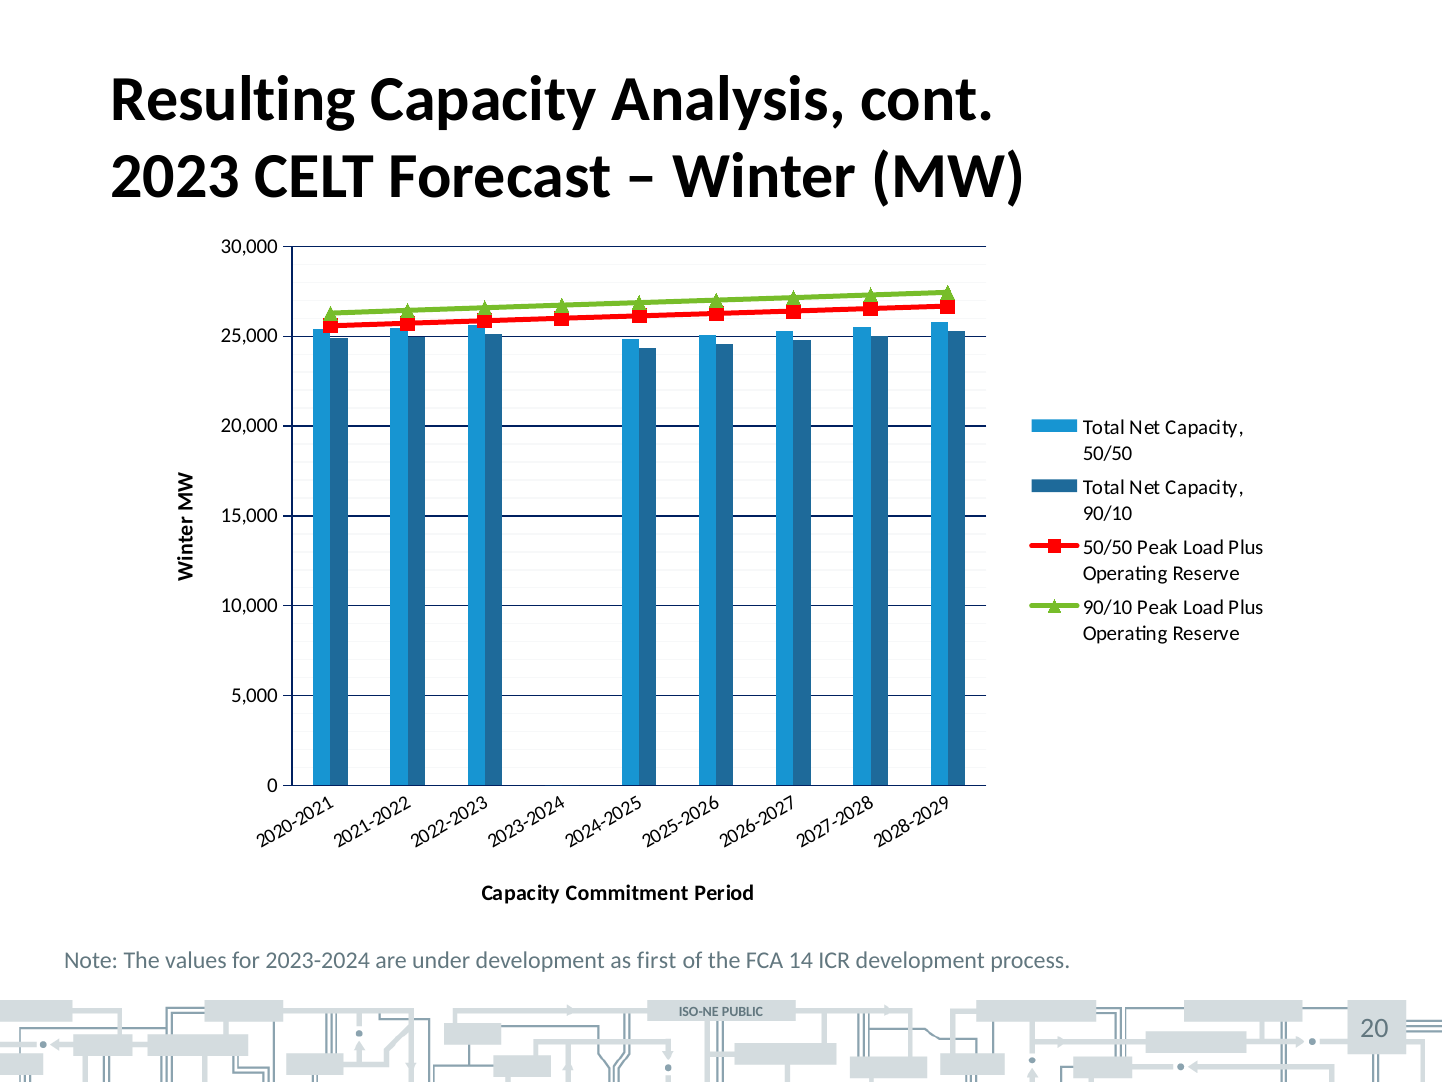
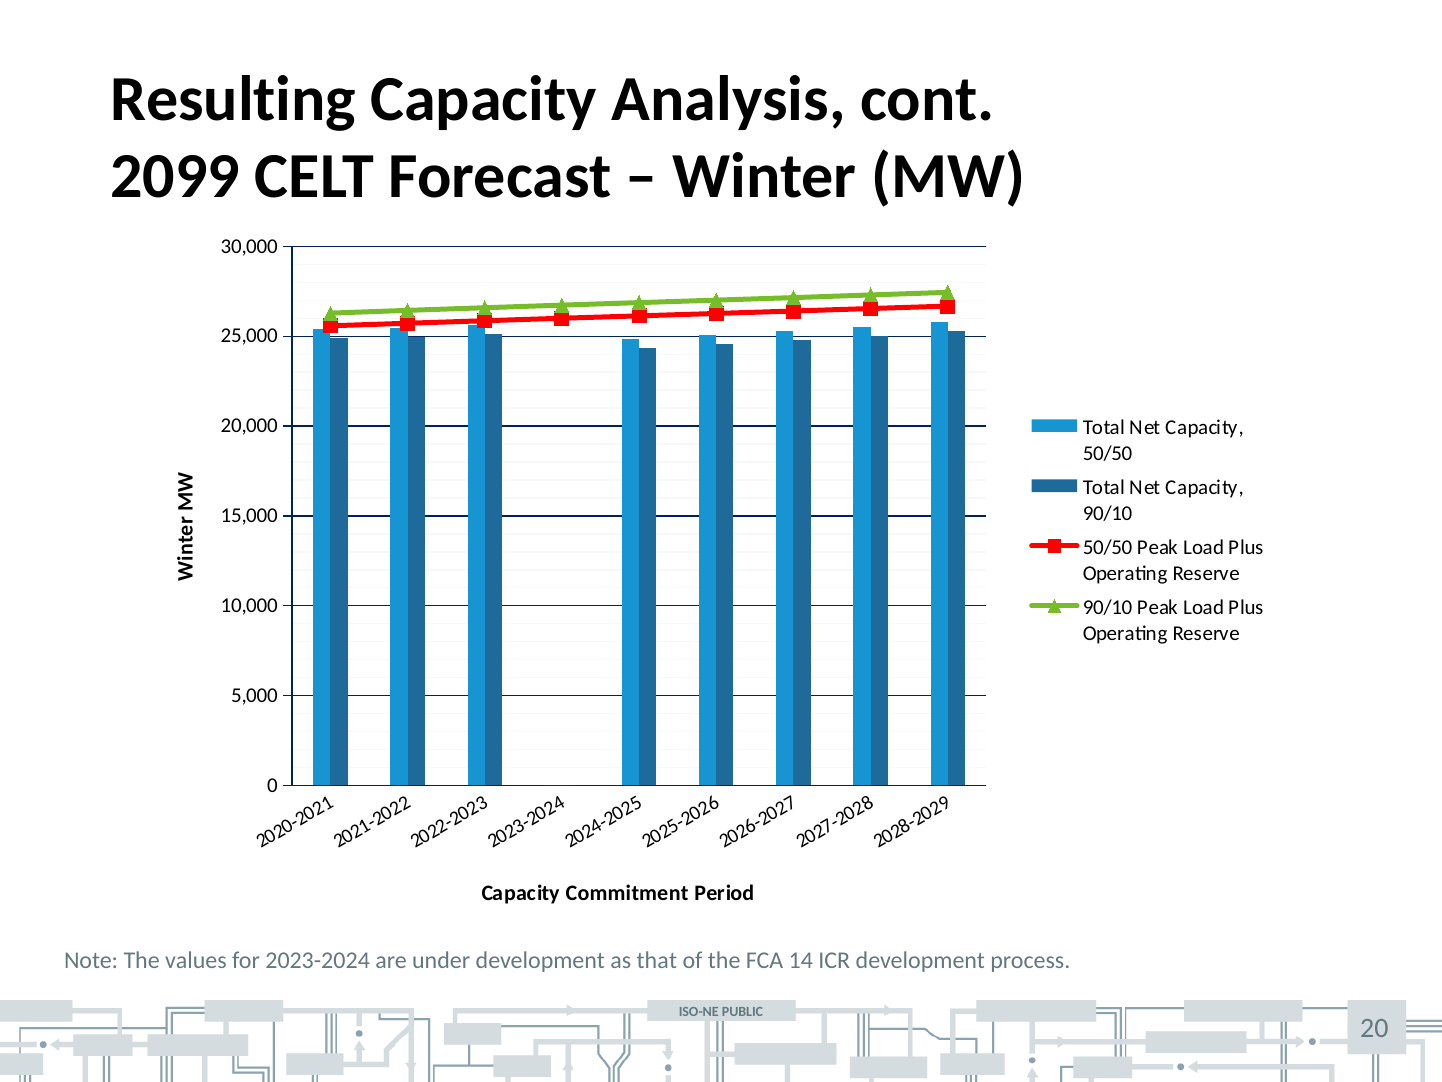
2023: 2023 -> 2099
first: first -> that
